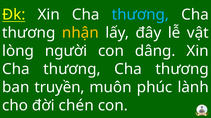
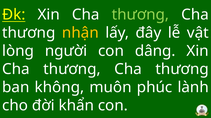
thương at (140, 15) colour: light blue -> light green
truyền: truyền -> không
chén: chén -> khẩn
